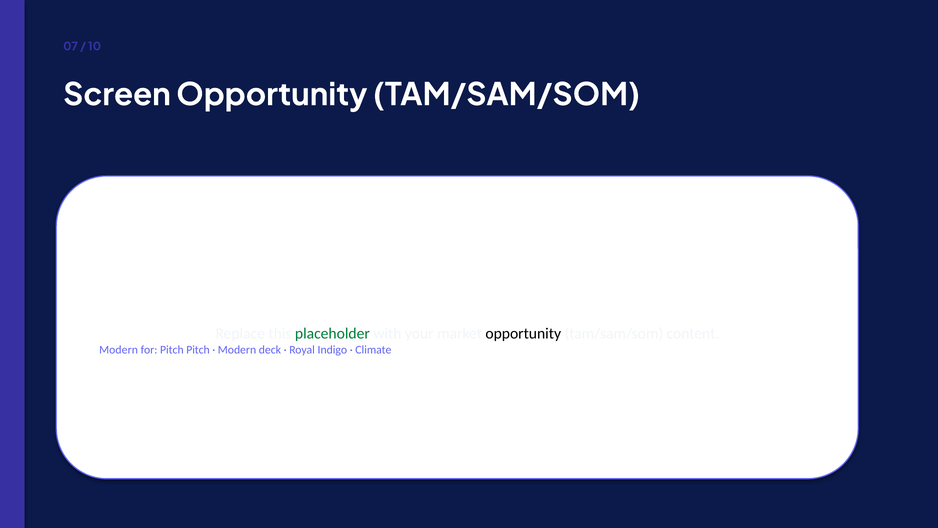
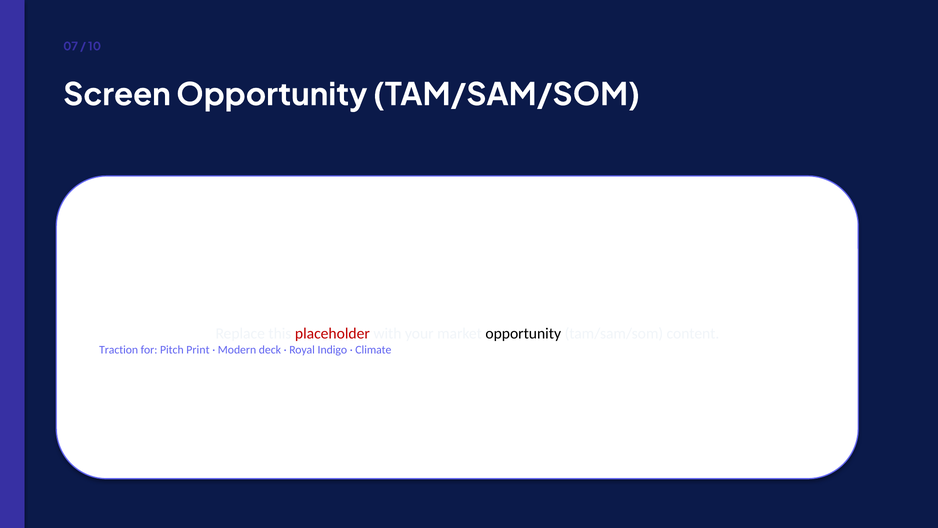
placeholder colour: green -> red
Modern at (119, 350): Modern -> Traction
Pitch Pitch: Pitch -> Print
